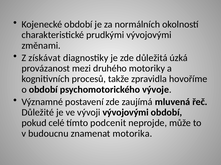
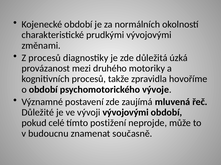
Z získávat: získávat -> procesů
podcenit: podcenit -> postižení
motorika: motorika -> současně
